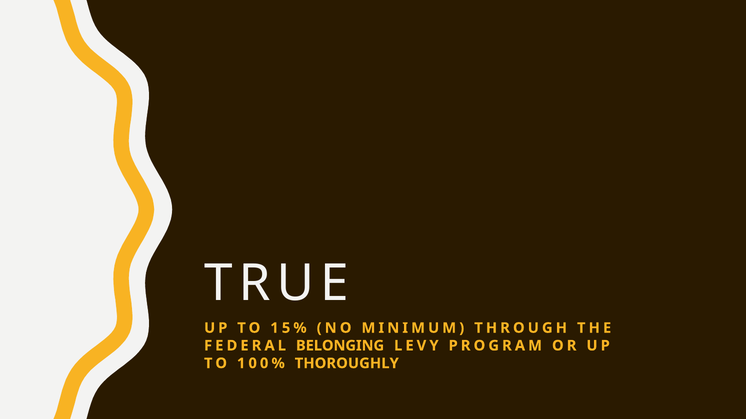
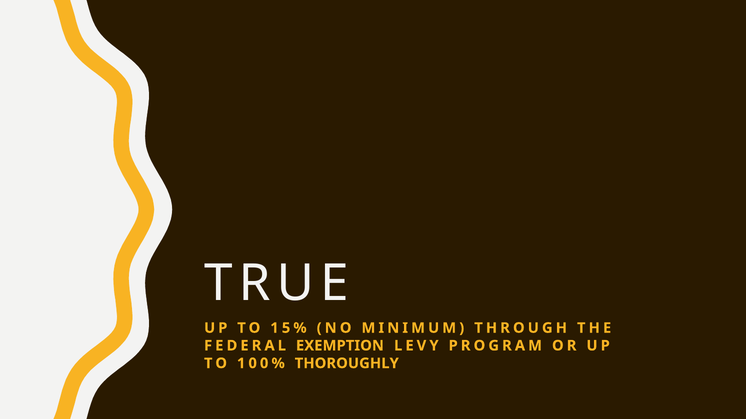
BELONGING: BELONGING -> EXEMPTION
